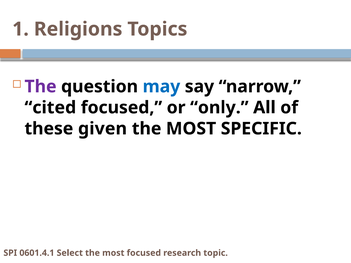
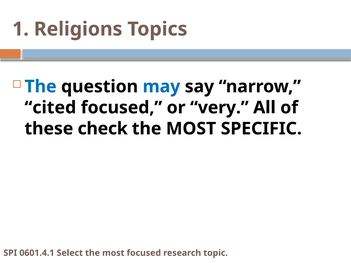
The at (41, 87) colour: purple -> blue
only: only -> very
given: given -> check
